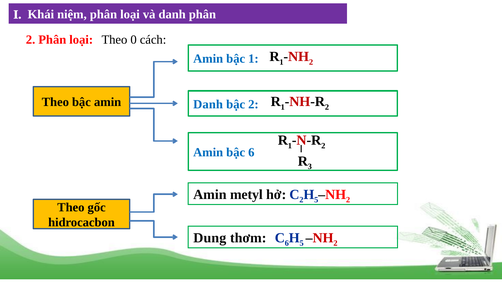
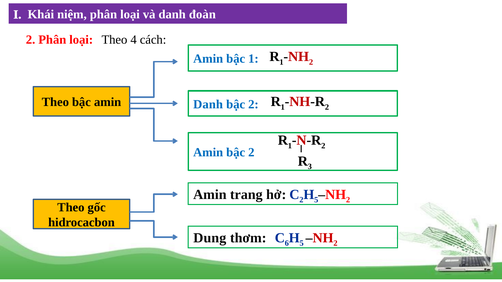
danh phân: phân -> đoàn
0: 0 -> 4
Amin bậc 6: 6 -> 2
metyl: metyl -> trang
